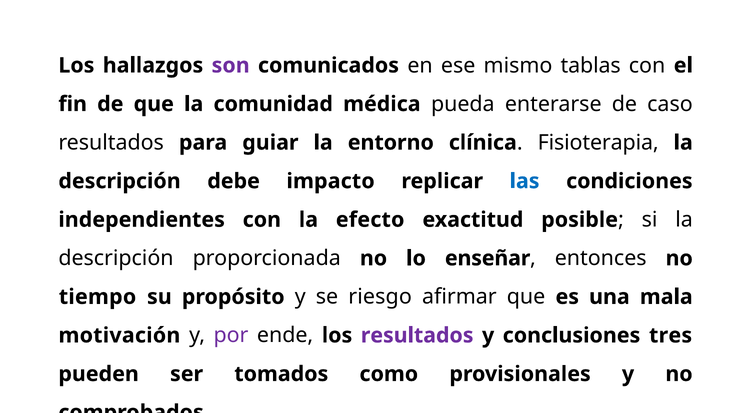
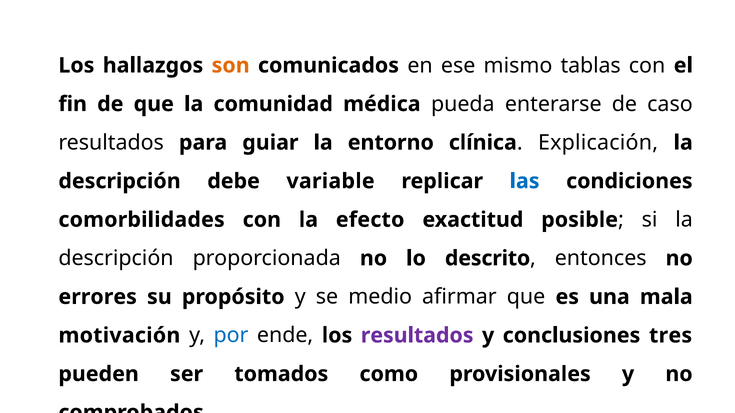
son colour: purple -> orange
Fisioterapia: Fisioterapia -> Explicación
impacto: impacto -> variable
independientes: independientes -> comorbilidades
enseñar: enseñar -> descrito
tiempo: tiempo -> errores
riesgo: riesgo -> medio
por colour: purple -> blue
